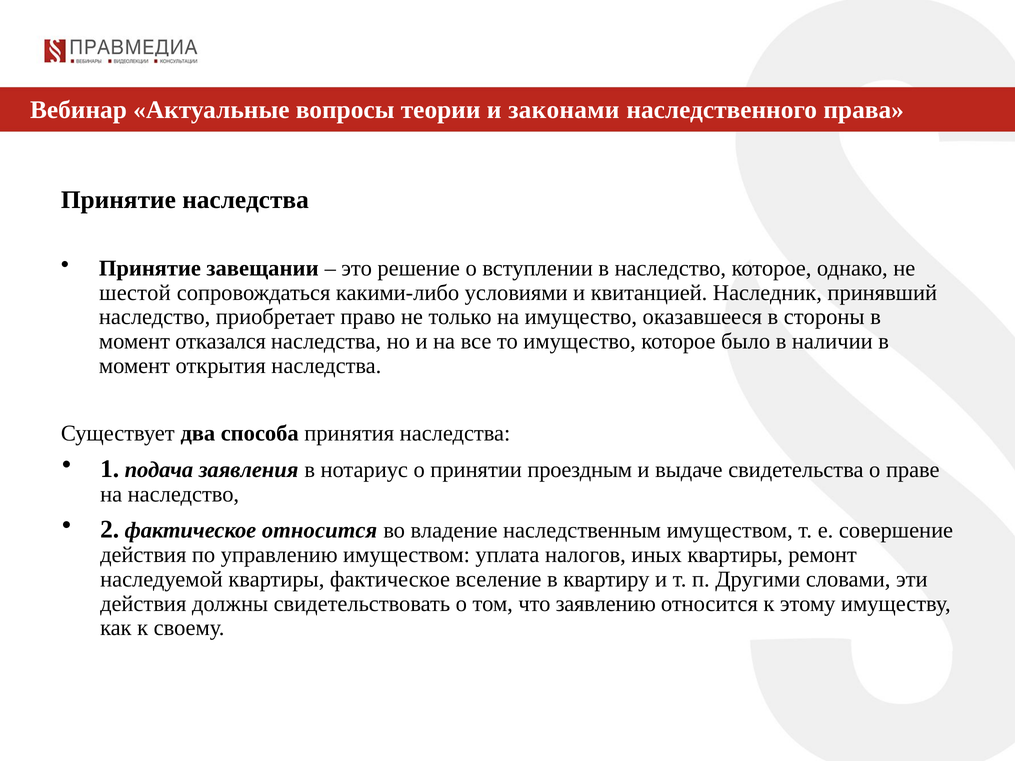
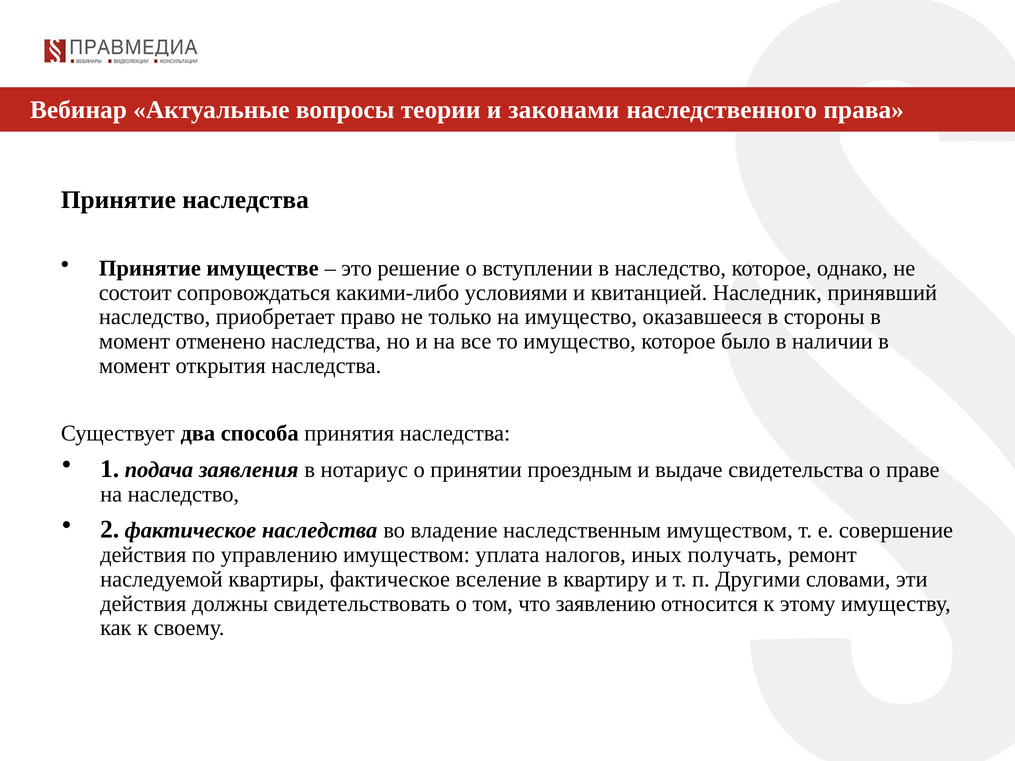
завещании: завещании -> имуществе
шестой: шестой -> состоит
отказался: отказался -> отменено
фактическое относится: относится -> наследства
иных квартиры: квартиры -> получать
